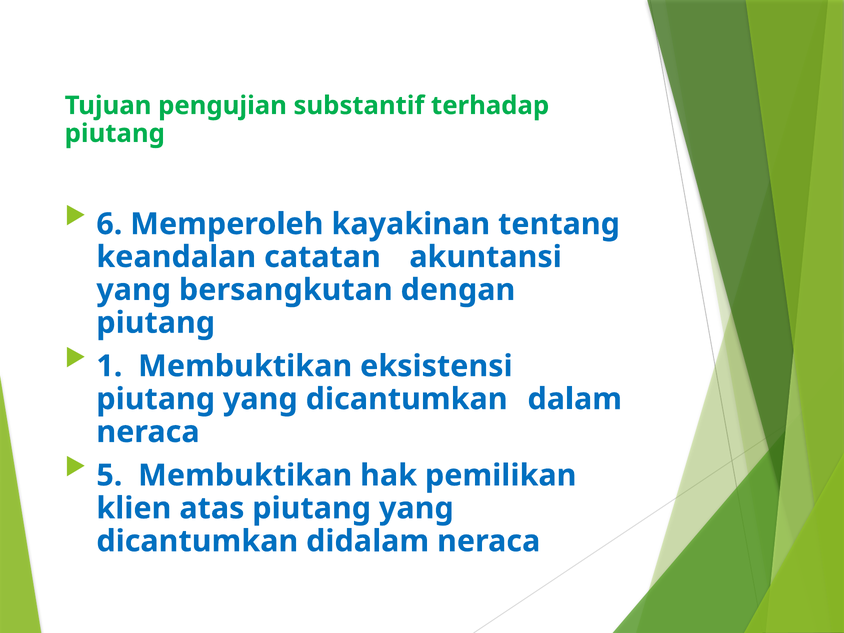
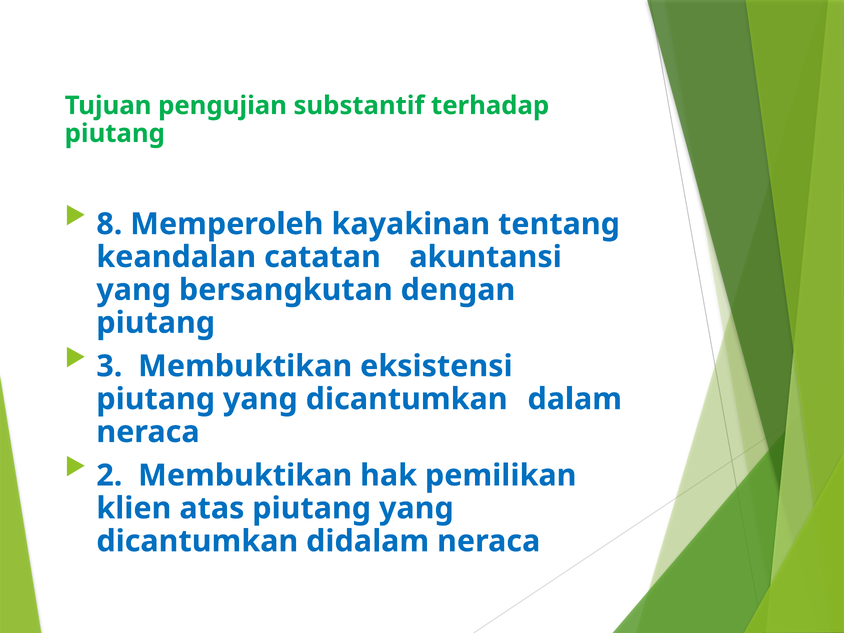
6: 6 -> 8
1: 1 -> 3
5: 5 -> 2
